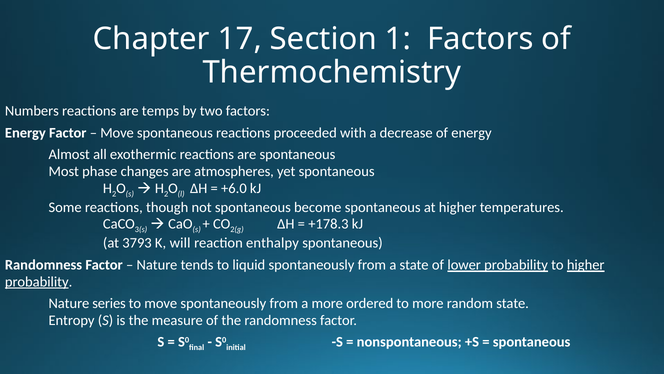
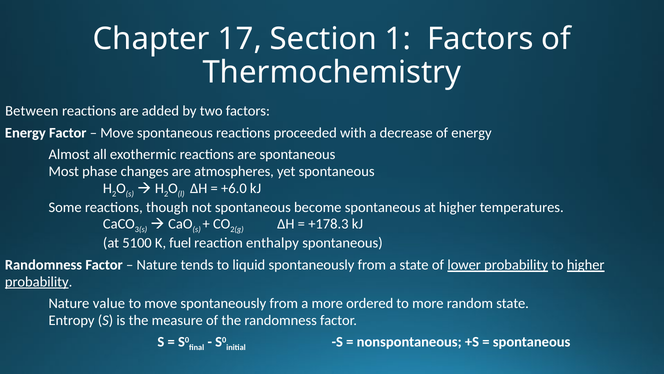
Numbers: Numbers -> Between
temps: temps -> added
3793: 3793 -> 5100
will: will -> fuel
series: series -> value
